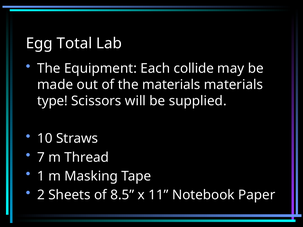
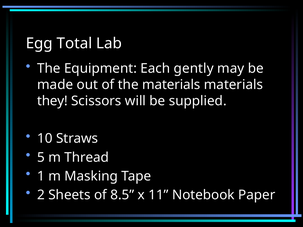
collide: collide -> gently
type: type -> they
7: 7 -> 5
